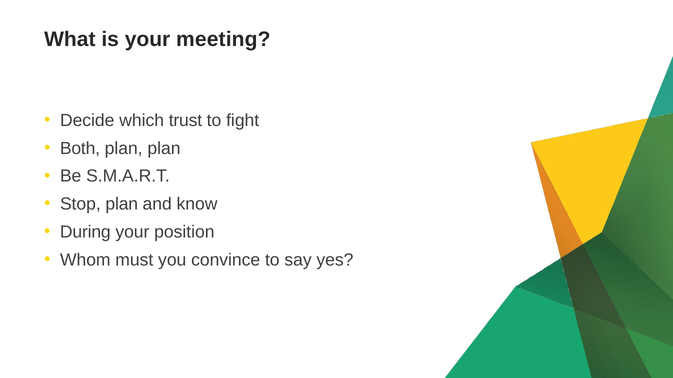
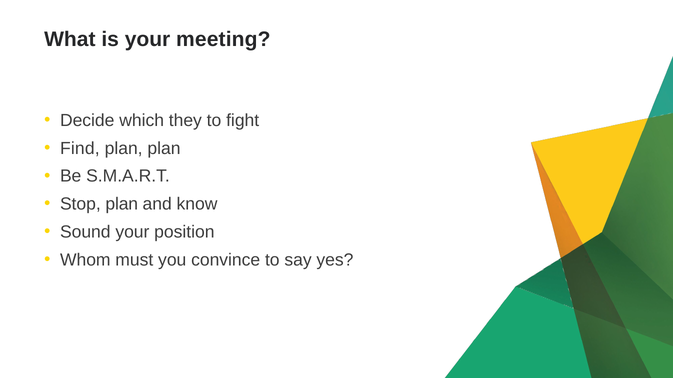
trust: trust -> they
Both: Both -> Find
During: During -> Sound
